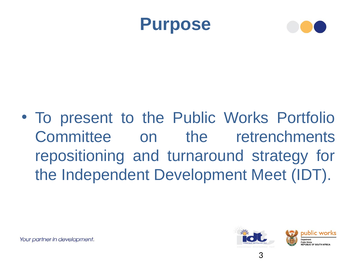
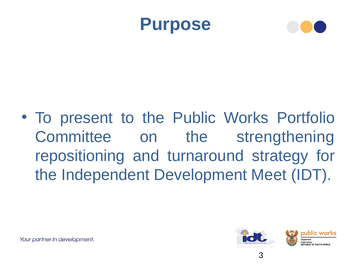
retrenchments: retrenchments -> strengthening
